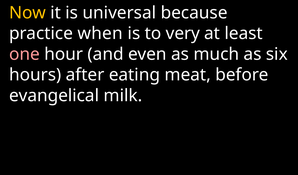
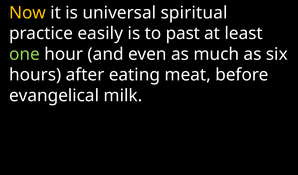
because: because -> spiritual
when: when -> easily
very: very -> past
one colour: pink -> light green
